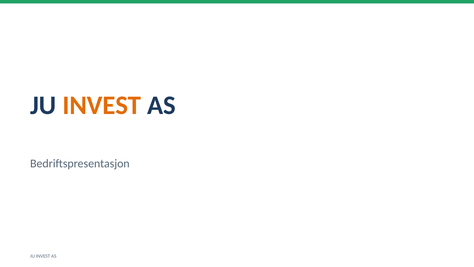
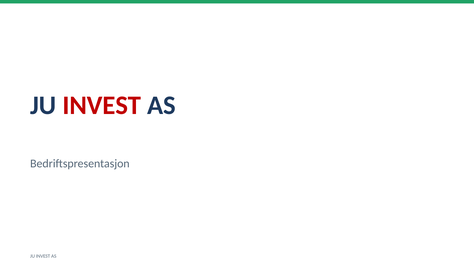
INVEST at (102, 105) colour: orange -> red
